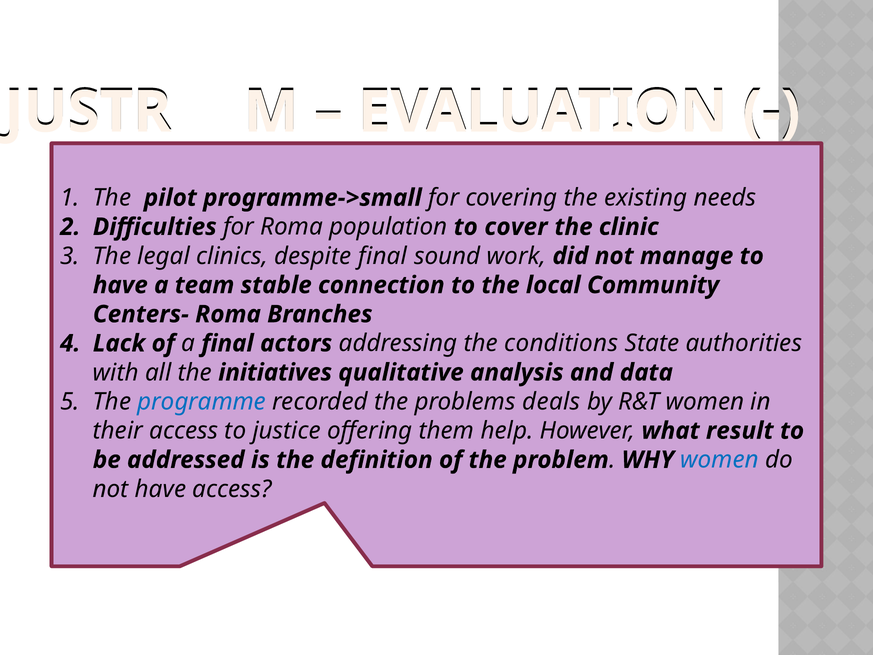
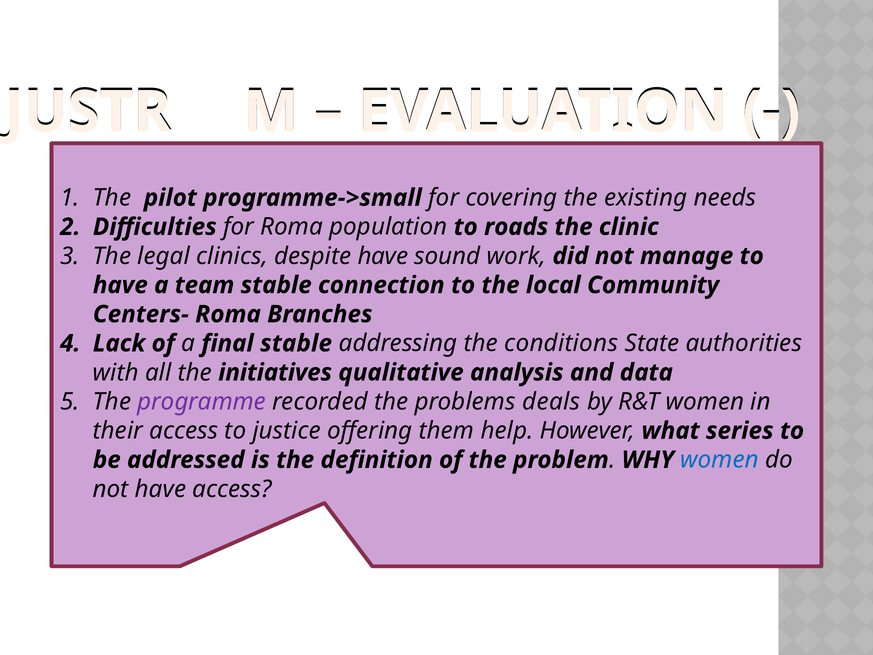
cover: cover -> roads
despite final: final -> have
final actors: actors -> stable
programme colour: blue -> purple
result: result -> series
